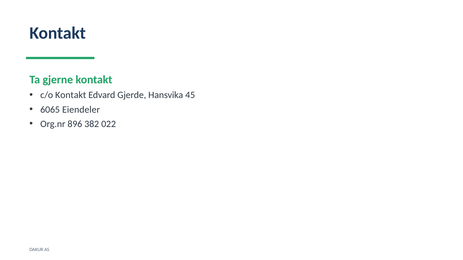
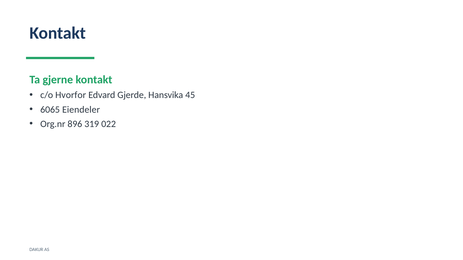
c/o Kontakt: Kontakt -> Hvorfor
382: 382 -> 319
